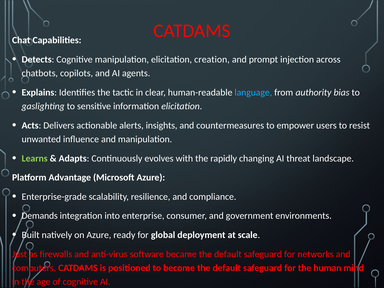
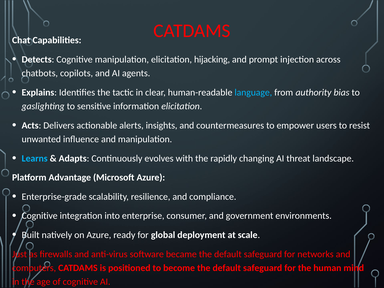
creation: creation -> hijacking
Learns colour: light green -> light blue
Demands at (40, 216): Demands -> Cognitive
